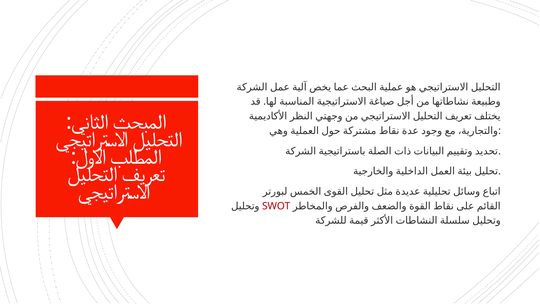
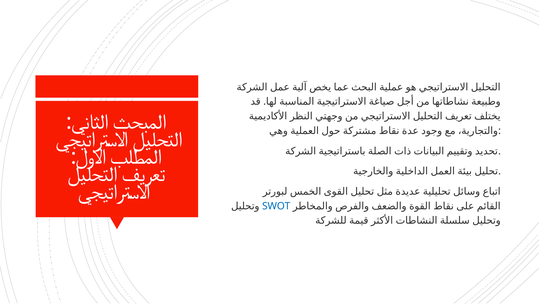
SWOT colour: red -> blue
